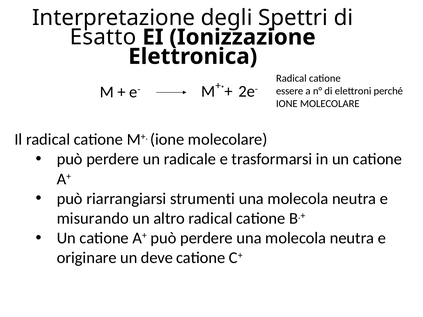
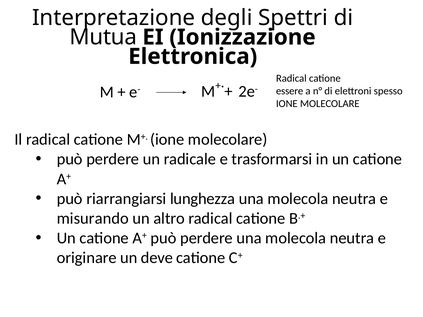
Esatto: Esatto -> Mutua
perché: perché -> spesso
strumenti: strumenti -> lunghezza
